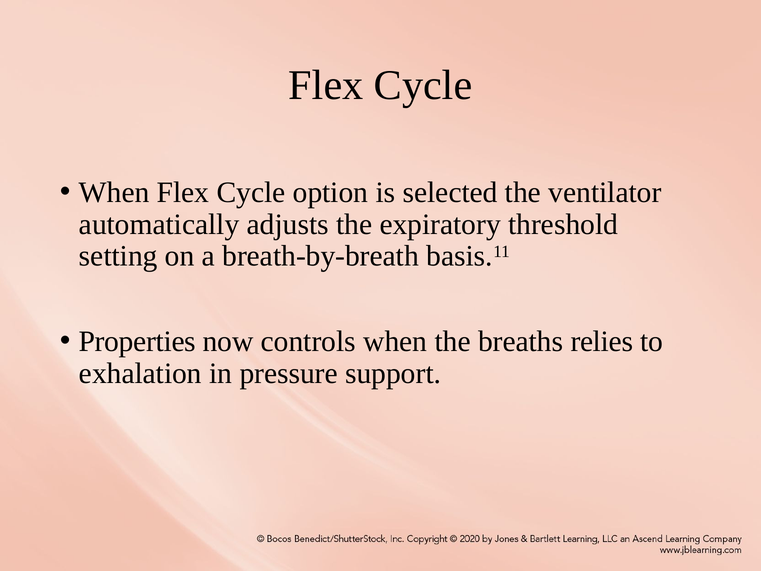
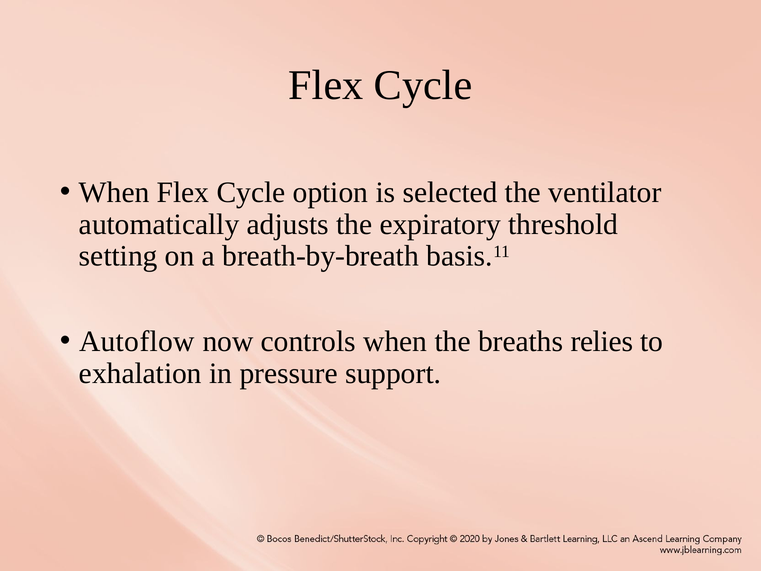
Properties: Properties -> Autoflow
